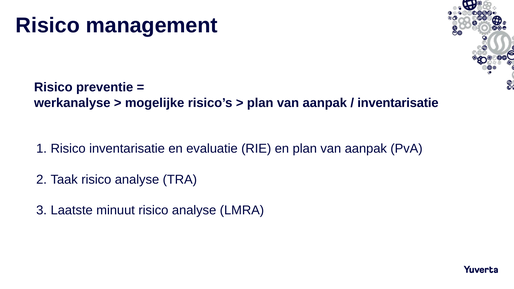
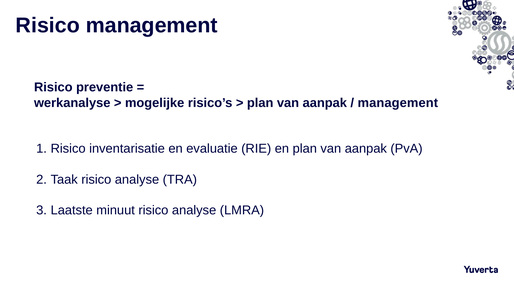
inventarisatie at (398, 103): inventarisatie -> management
